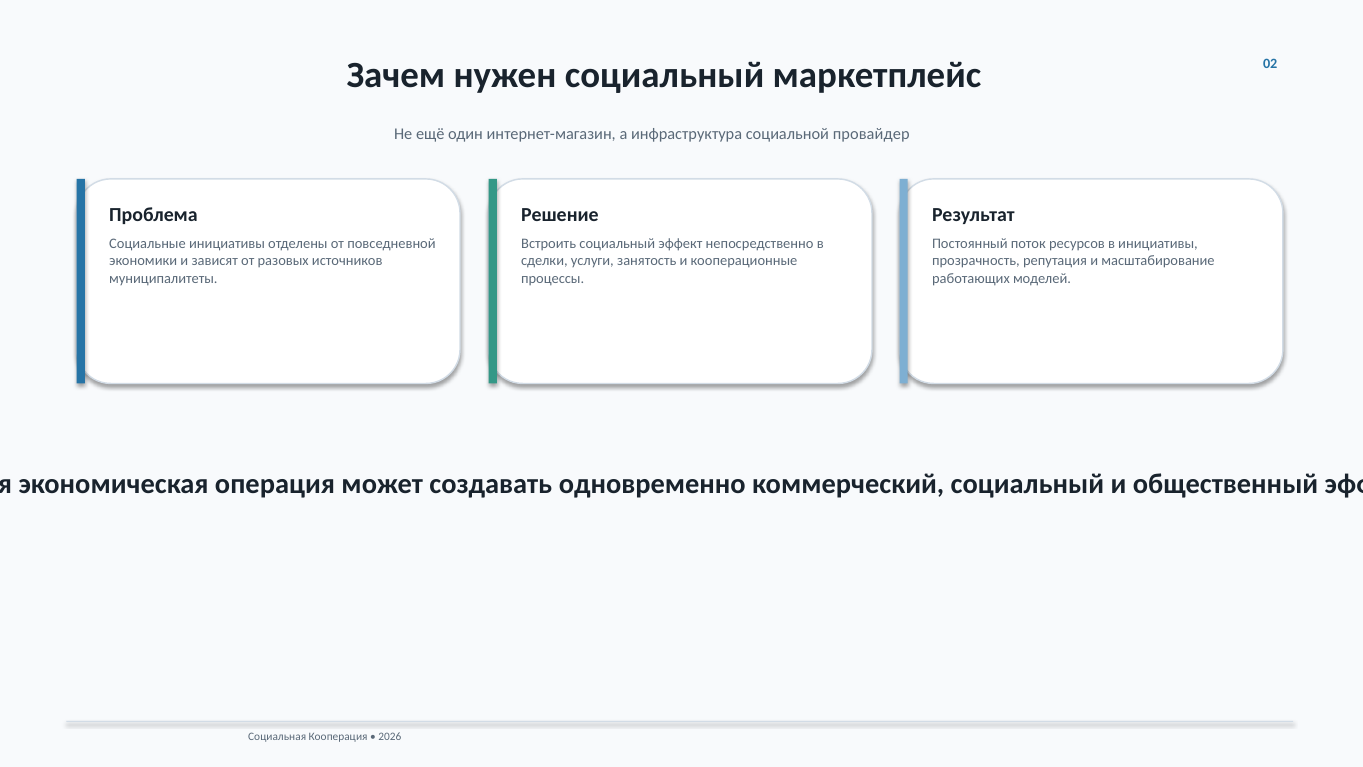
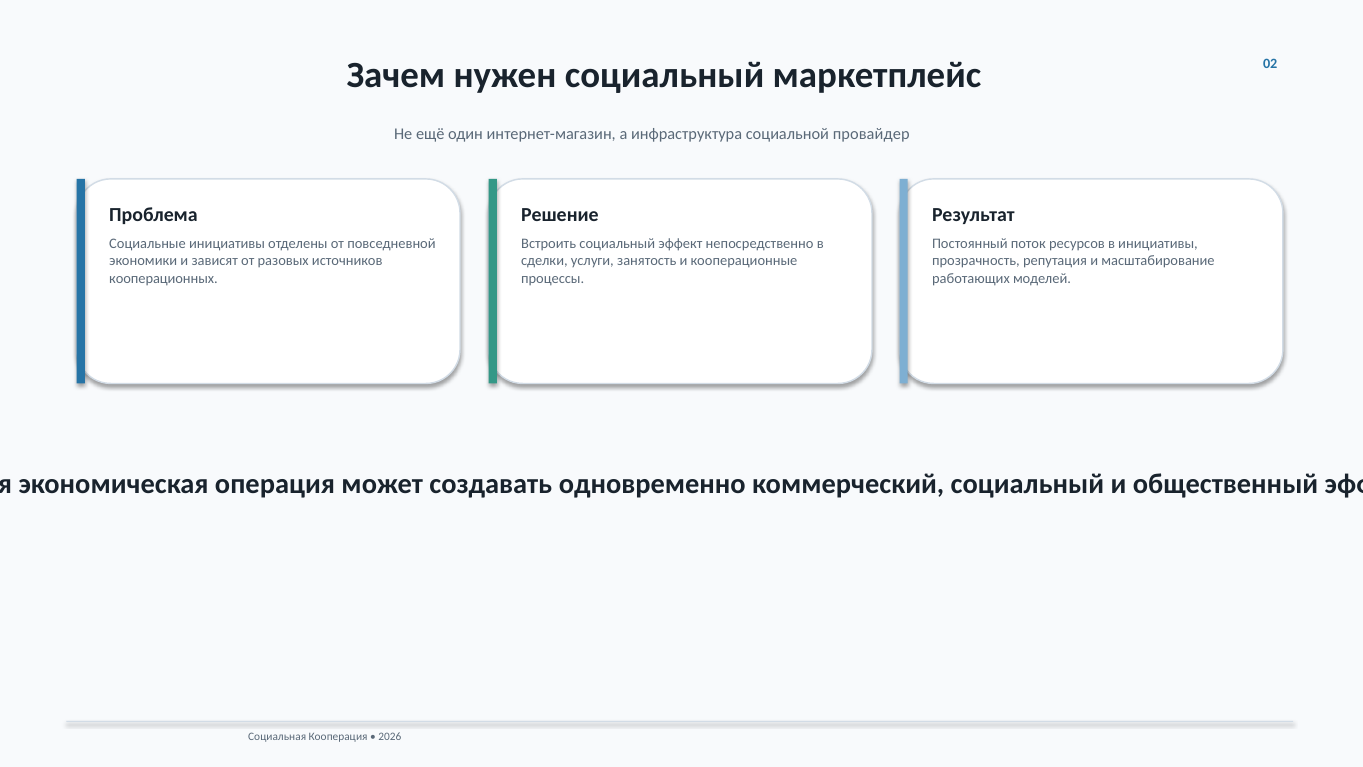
муниципалитеты: муниципалитеты -> кооперационных
